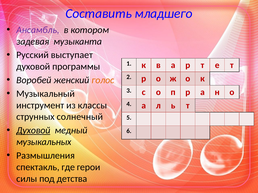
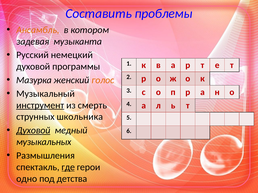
младшего: младшего -> проблемы
Ансамбль colour: purple -> orange
выступает: выступает -> немецкий
Воробей: Воробей -> Мазурка
инструмент underline: none -> present
классы: классы -> смерть
солнечный: солнечный -> школьника
где underline: none -> present
силы: силы -> одно
